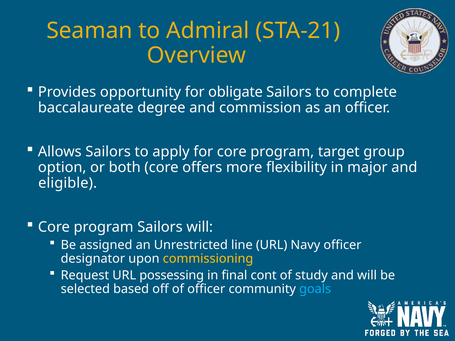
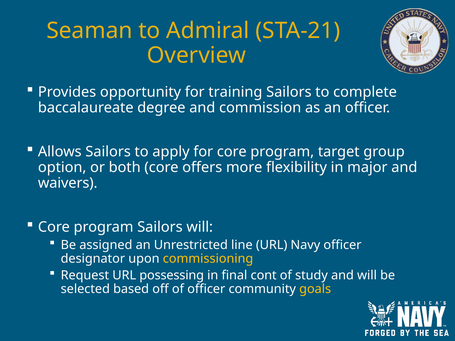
obligate: obligate -> training
eligible: eligible -> waivers
goals colour: light blue -> yellow
